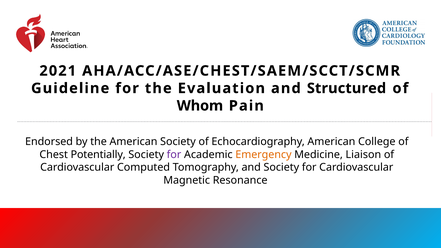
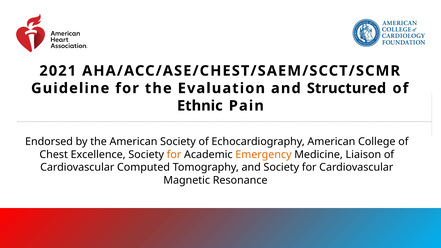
Whom: Whom -> Ethnic
Potentially: Potentially -> Excellence
for at (174, 155) colour: purple -> orange
